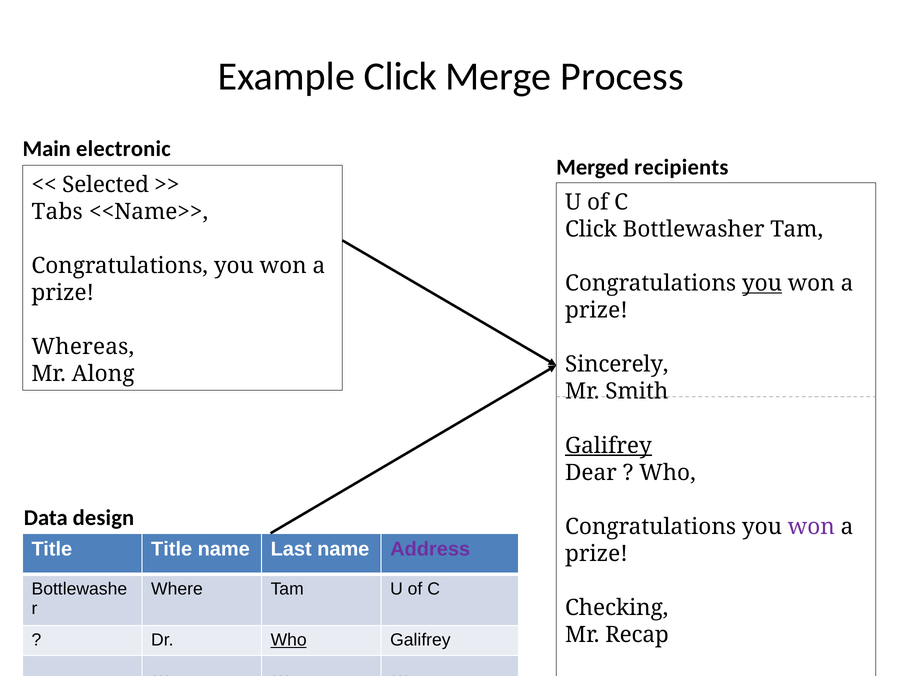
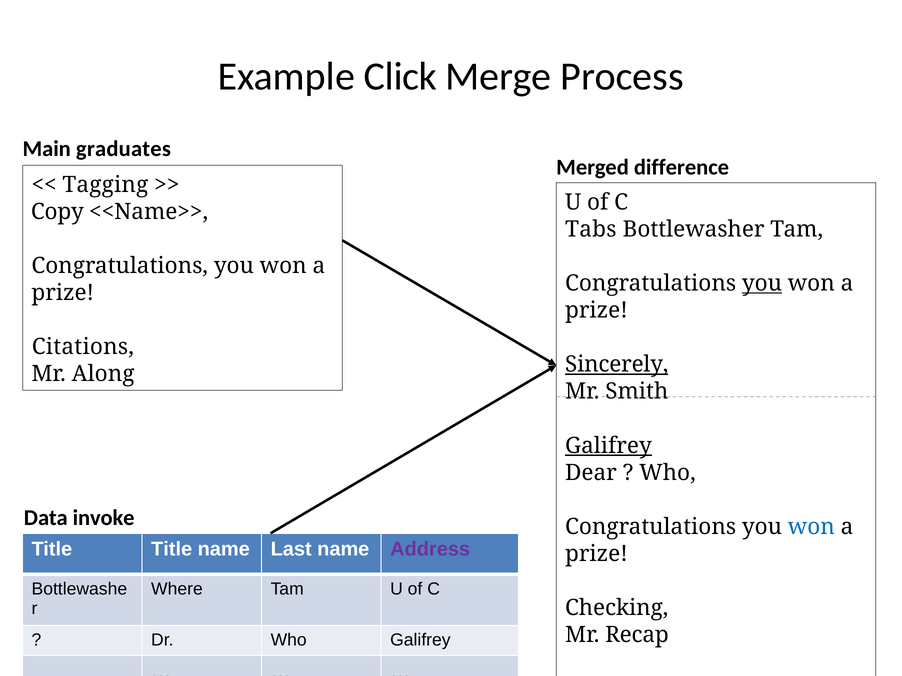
electronic: electronic -> graduates
recipients: recipients -> difference
Selected: Selected -> Tagging
Tabs: Tabs -> Copy
Click at (591, 229): Click -> Tabs
Whereas: Whereas -> Citations
Sincerely underline: none -> present
design: design -> invoke
won at (811, 527) colour: purple -> blue
Who at (289, 641) underline: present -> none
